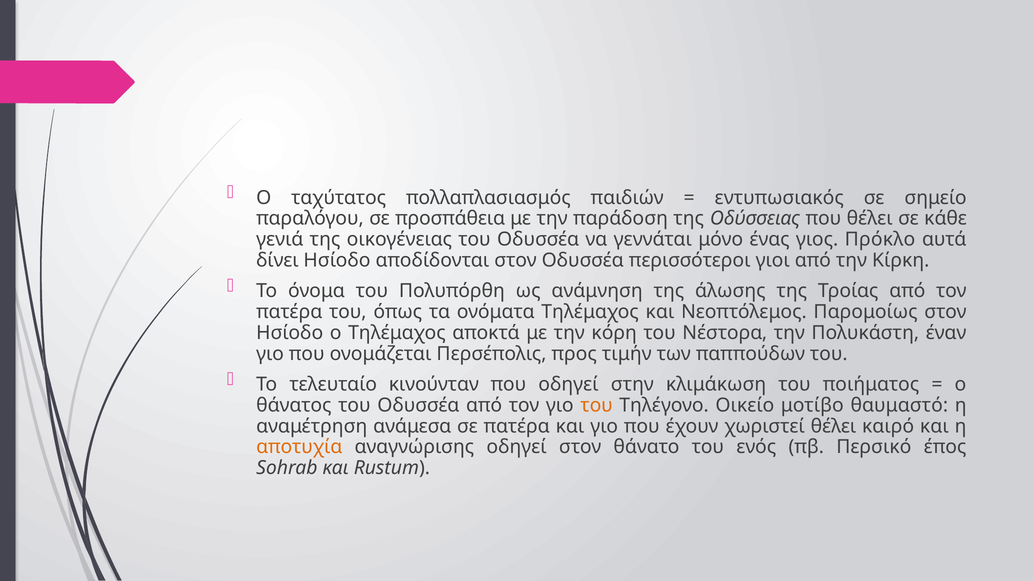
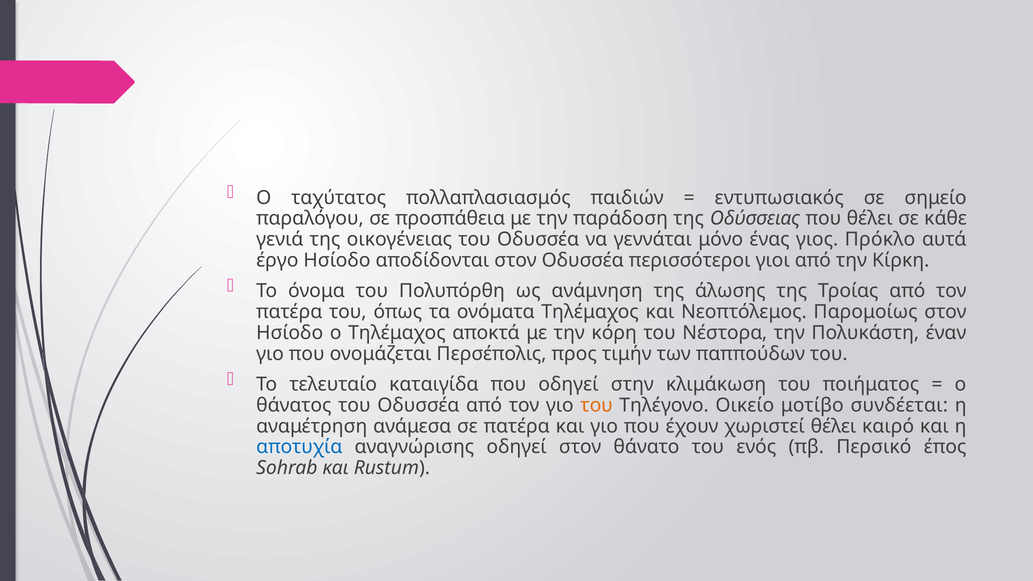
δίνει: δίνει -> έργο
κινούνταν: κινούνταν -> καταιγίδα
θαυμαστό: θαυμαστό -> συνδέεται
αποτυχία colour: orange -> blue
